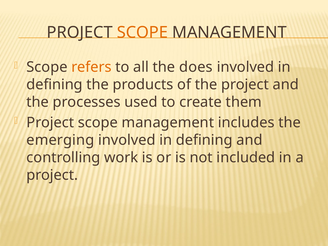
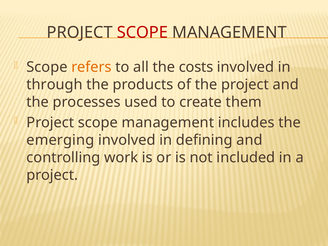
SCOPE at (142, 33) colour: orange -> red
does: does -> costs
defining at (55, 85): defining -> through
